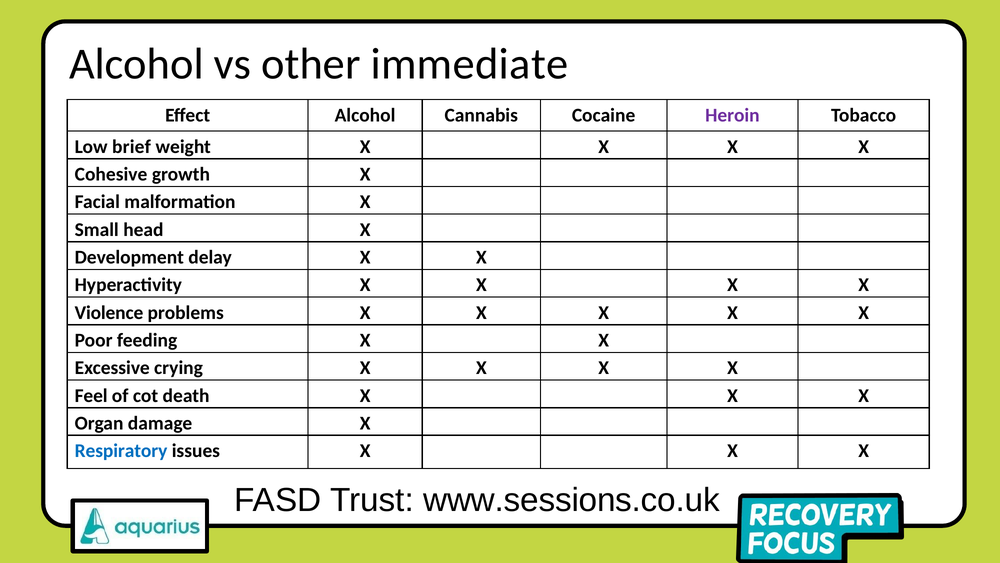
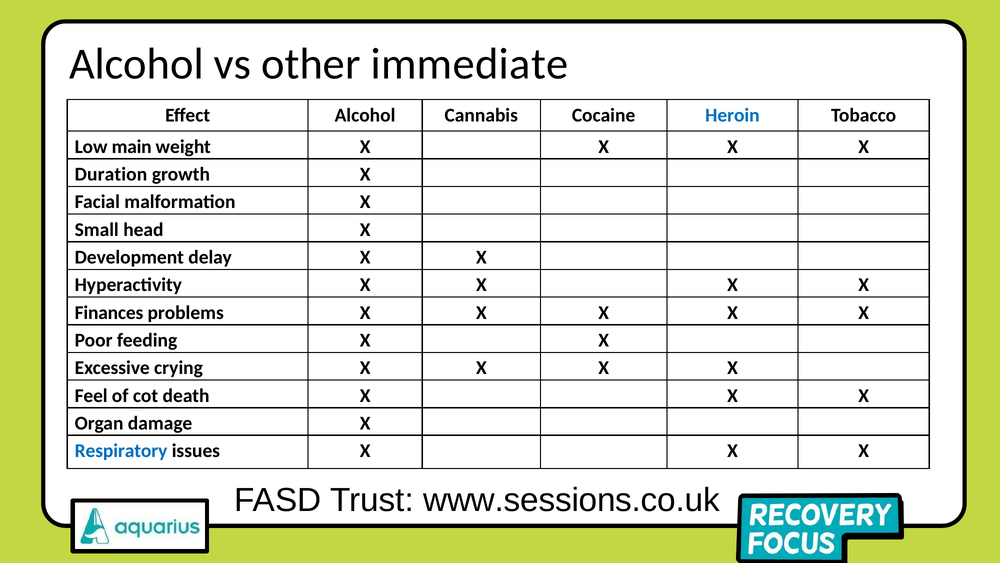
Heroin colour: purple -> blue
brief: brief -> main
Cohesive: Cohesive -> Duration
Violence: Violence -> Finances
